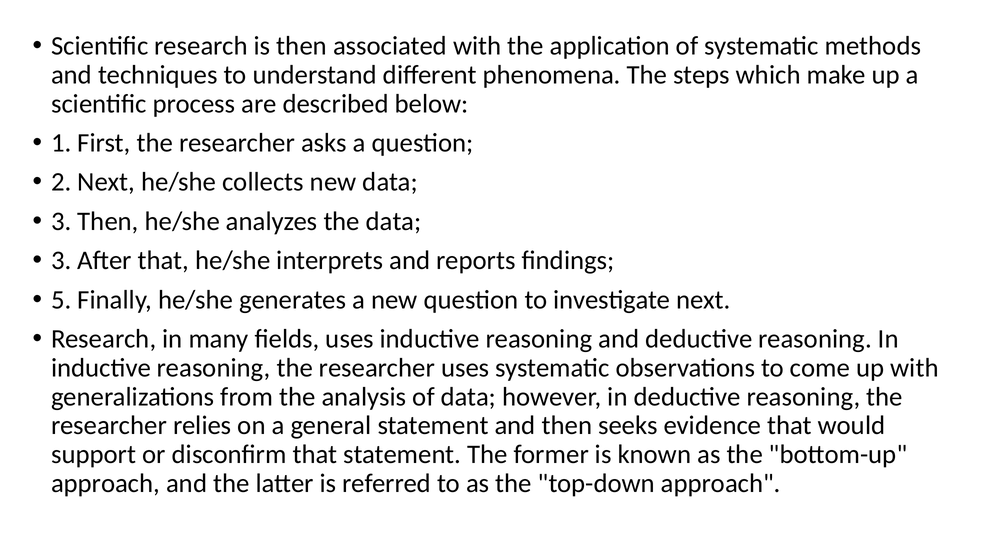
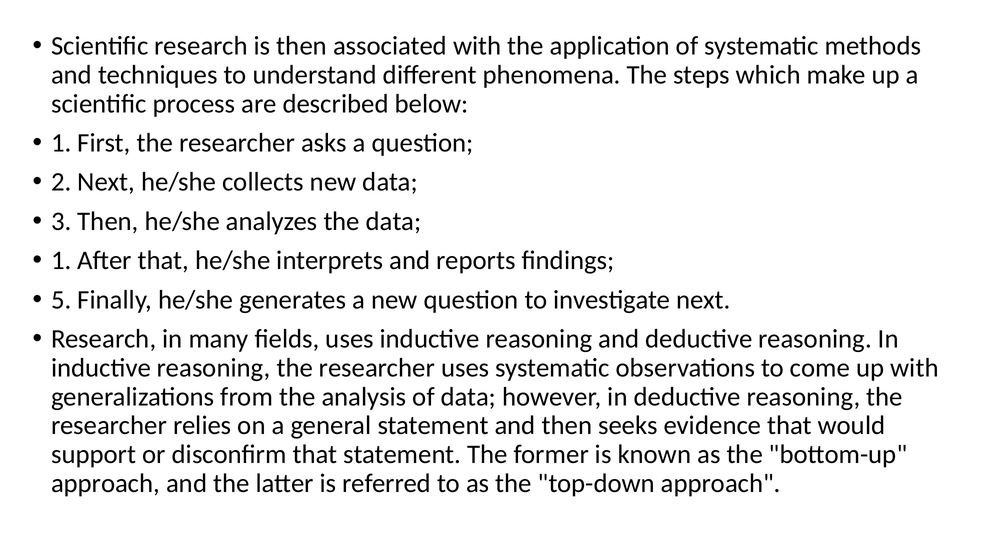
3 at (61, 261): 3 -> 1
